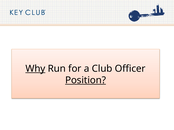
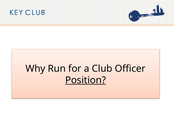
Why underline: present -> none
